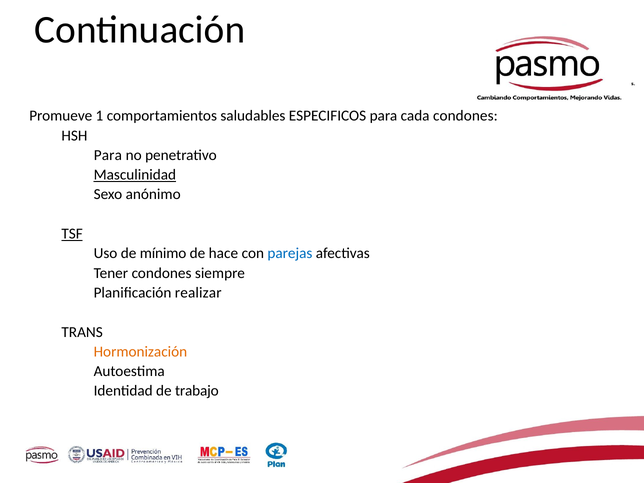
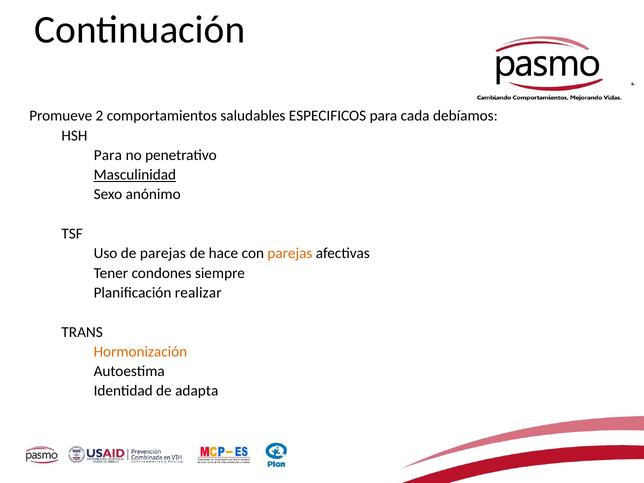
1: 1 -> 2
cada condones: condones -> debíamos
TSF underline: present -> none
de mínimo: mínimo -> parejas
parejas at (290, 253) colour: blue -> orange
trabajo: trabajo -> adapta
